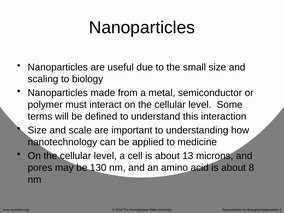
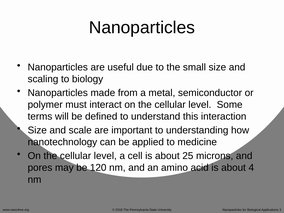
13: 13 -> 25
130: 130 -> 120
8: 8 -> 4
